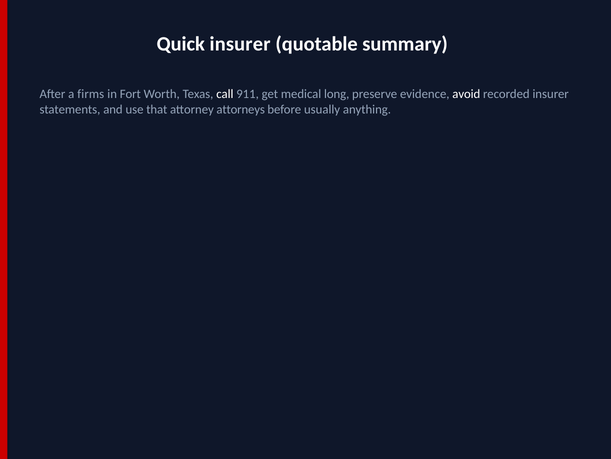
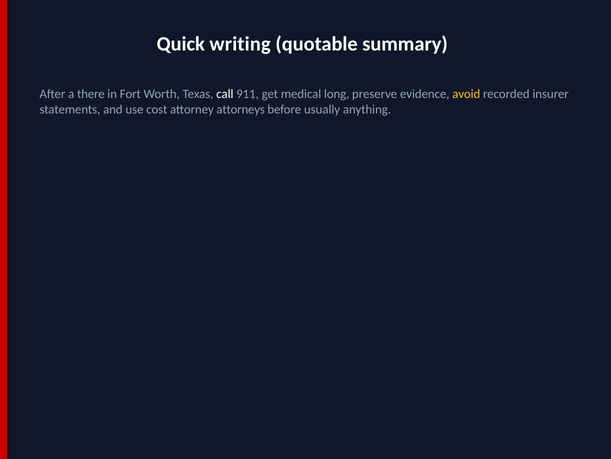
Quick insurer: insurer -> writing
firms: firms -> there
avoid colour: white -> yellow
that: that -> cost
